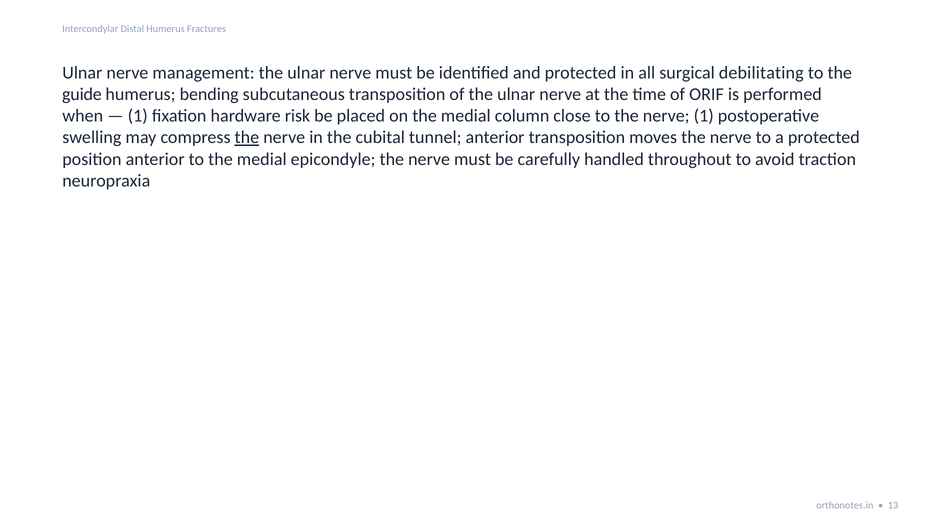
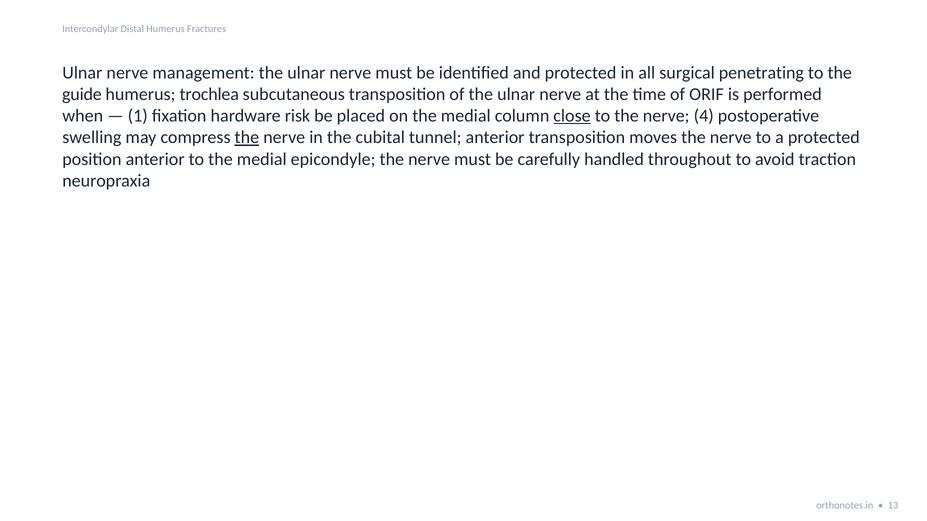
debilitating: debilitating -> penetrating
bending: bending -> trochlea
close underline: none -> present
nerve 1: 1 -> 4
